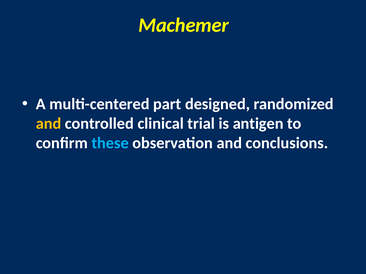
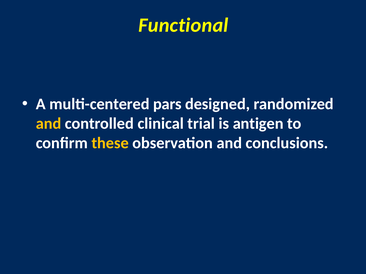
Machemer: Machemer -> Functional
part: part -> pars
these colour: light blue -> yellow
